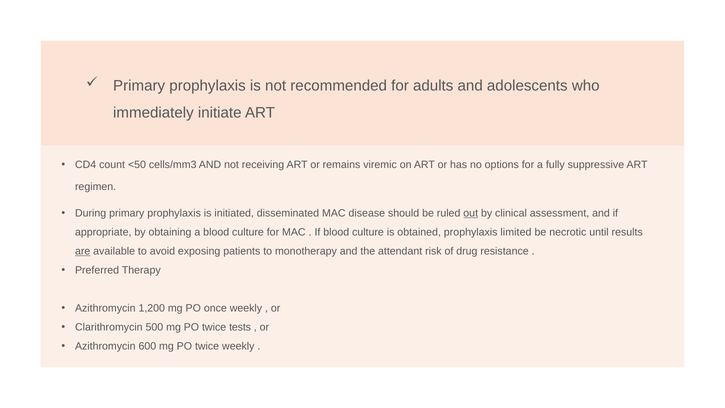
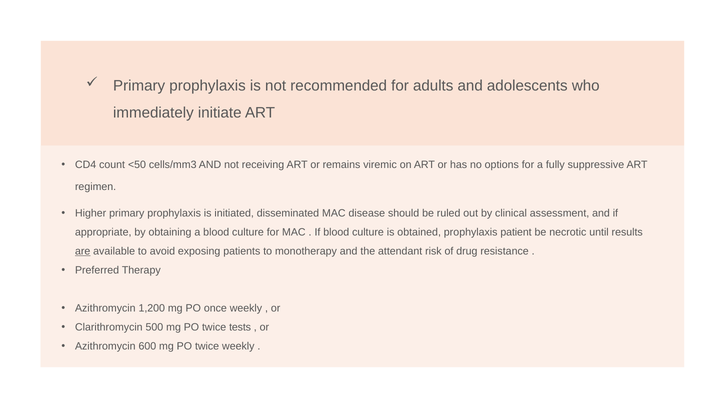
During: During -> Higher
out underline: present -> none
limited: limited -> patient
